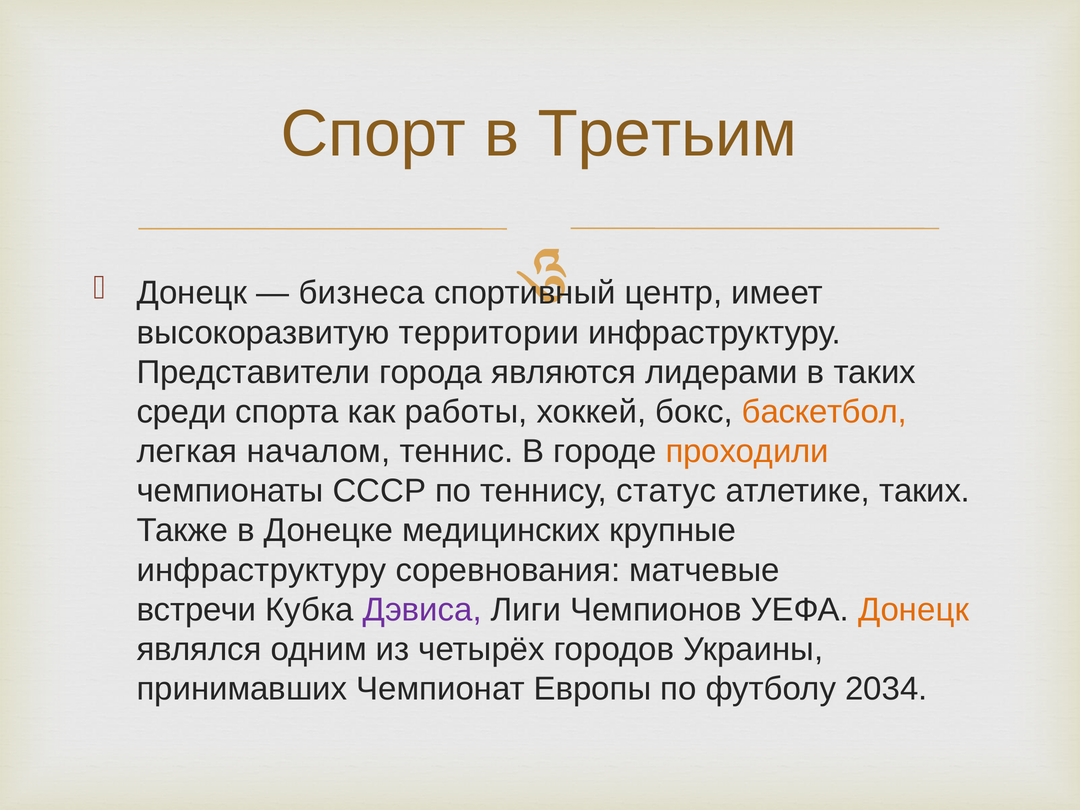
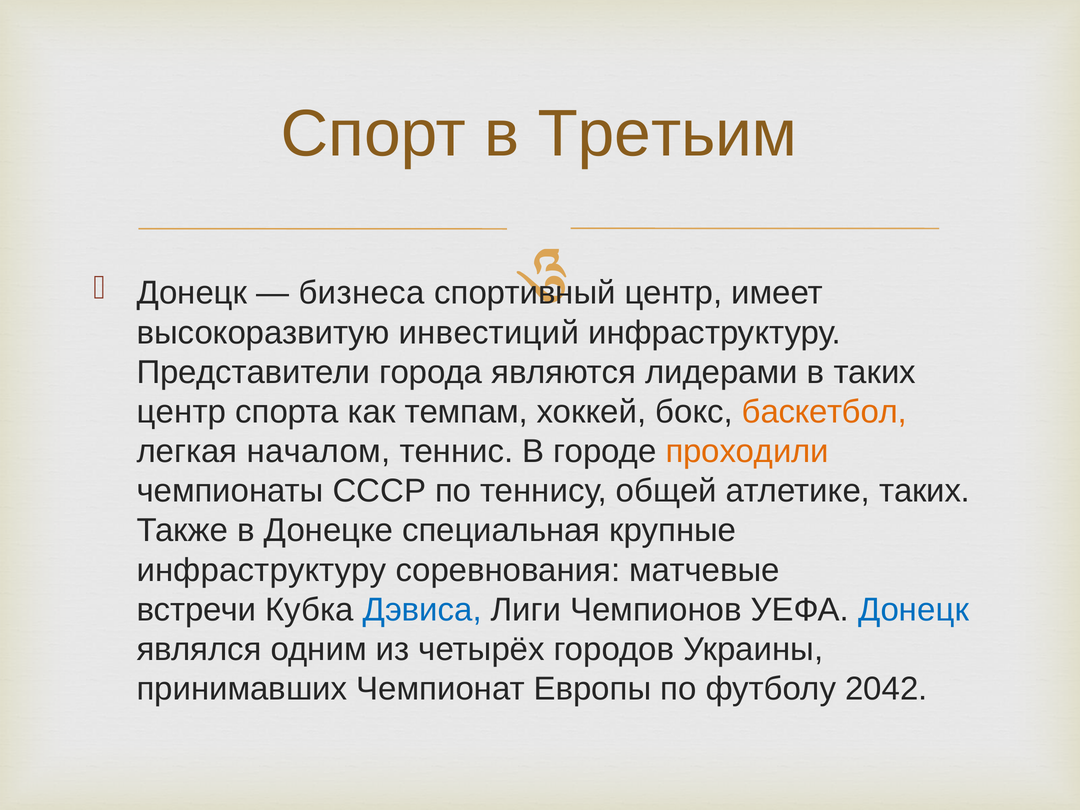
территории: территории -> инвестиций
среди at (182, 412): среди -> центр
работы: работы -> темпам
статус: статус -> общей
медицинских: медицинских -> специальная
Дэвиса colour: purple -> blue
Донецк at (914, 610) colour: orange -> blue
2034: 2034 -> 2042
